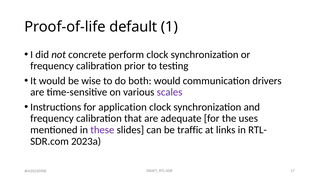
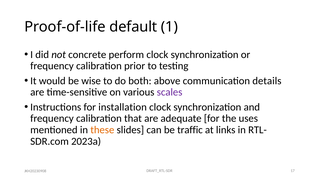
both would: would -> above
drivers: drivers -> details
application: application -> installation
these colour: purple -> orange
